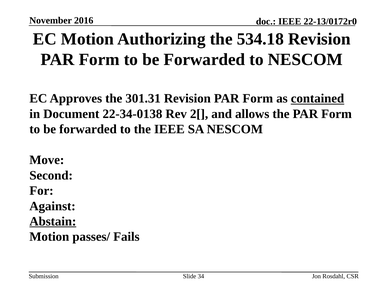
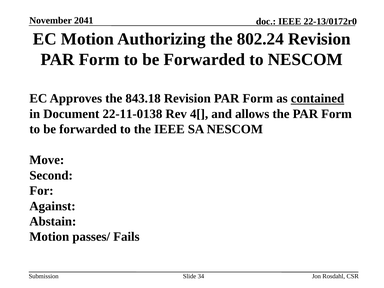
2016: 2016 -> 2041
534.18: 534.18 -> 802.24
301.31: 301.31 -> 843.18
22-34-0138: 22-34-0138 -> 22-11-0138
2[: 2[ -> 4[
Abstain underline: present -> none
